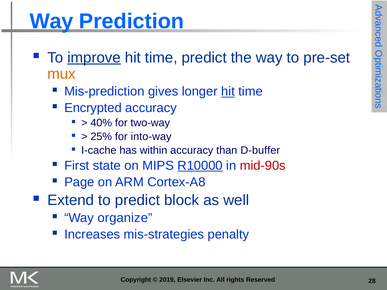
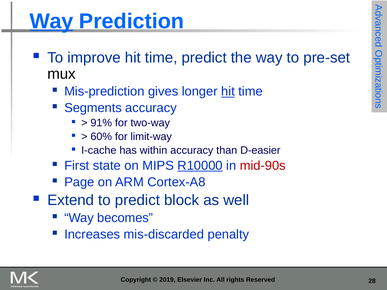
Way at (52, 21) underline: none -> present
improve underline: present -> none
mux colour: orange -> black
Encrypted: Encrypted -> Segments
40%: 40% -> 91%
25%: 25% -> 60%
into-way: into-way -> limit-way
D-buffer: D-buffer -> D-easier
organize: organize -> becomes
mis-strategies: mis-strategies -> mis-discarded
